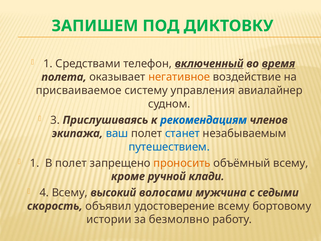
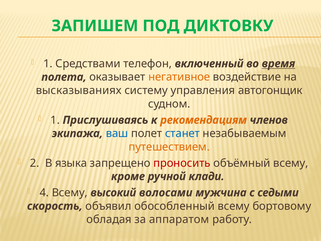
включенный underline: present -> none
присваиваемое: присваиваемое -> высказываниях
авиалайнер: авиалайнер -> автогонщик
3 at (55, 120): 3 -> 1
рекомендациям colour: blue -> orange
путешествием colour: blue -> orange
1 at (35, 163): 1 -> 2
В полет: полет -> языка
проносить colour: orange -> red
удостоверение: удостоверение -> обособленный
истории: истории -> обладая
безмолвно: безмолвно -> аппаратом
